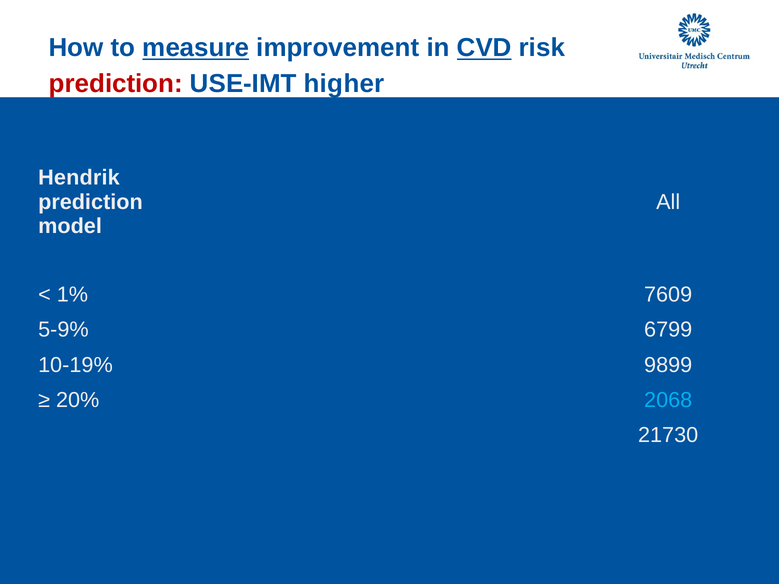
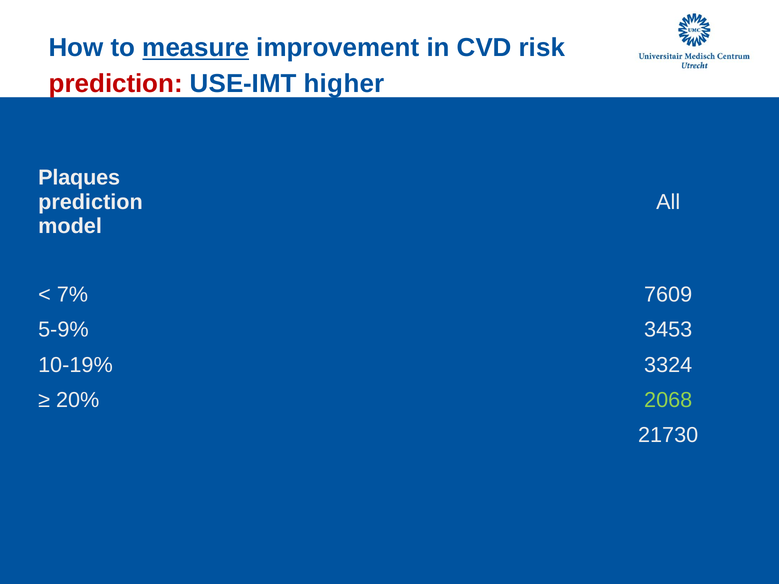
CVD underline: present -> none
Hendrik: Hendrik -> Plaques
1%: 1% -> 7%
6799: 6799 -> 3453
9899: 9899 -> 3324
2068 colour: light blue -> light green
